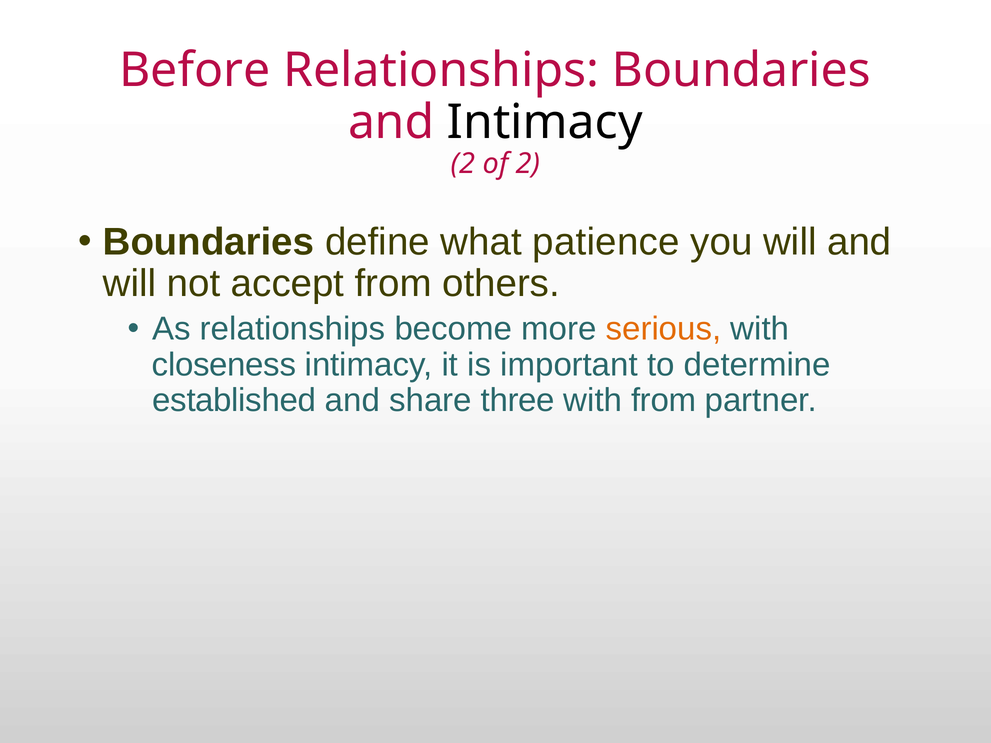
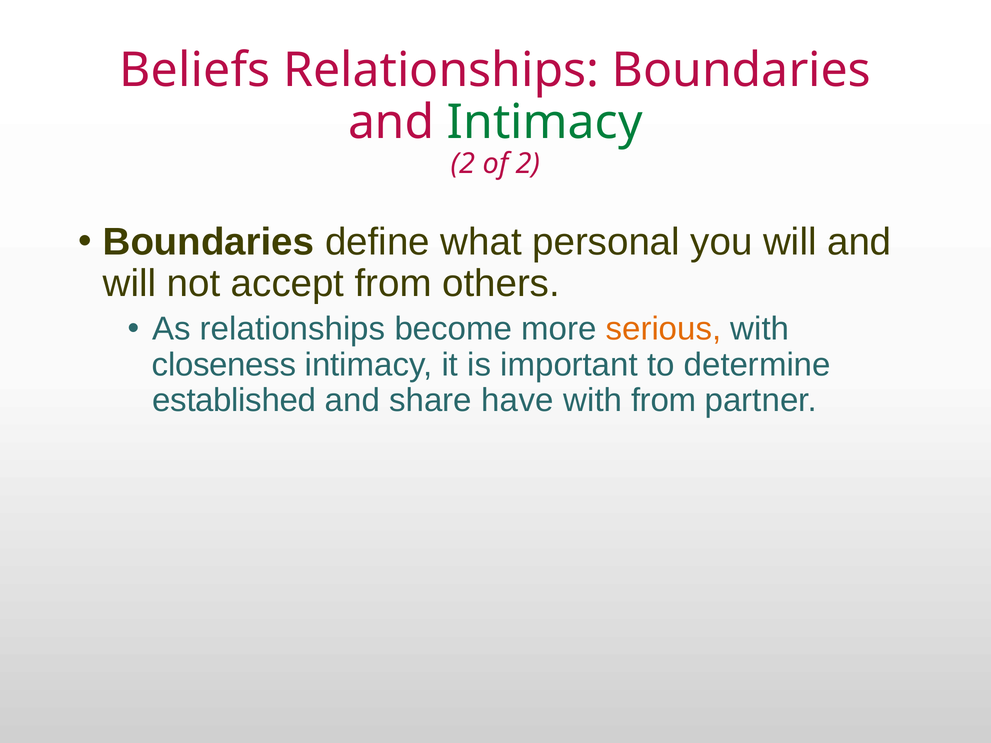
Before: Before -> Beliefs
Intimacy at (545, 122) colour: black -> green
patience: patience -> personal
three: three -> have
